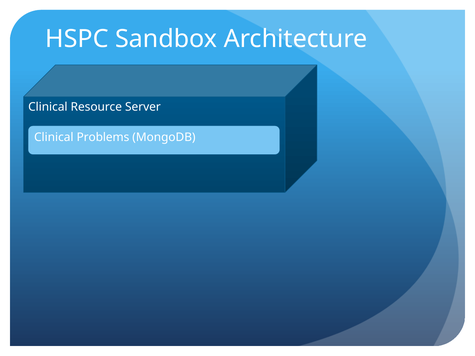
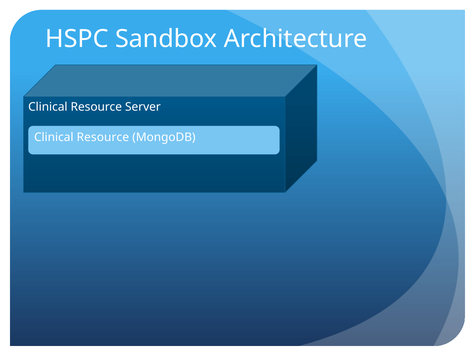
Problems at (103, 137): Problems -> Resource
